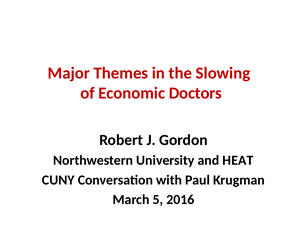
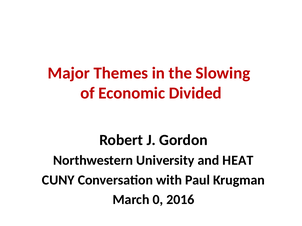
Doctors: Doctors -> Divided
5: 5 -> 0
